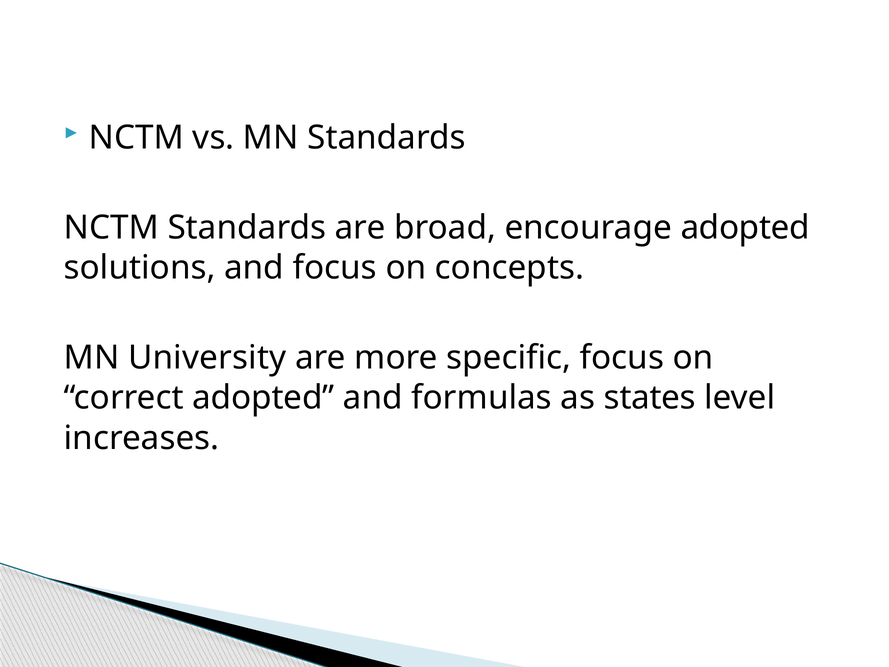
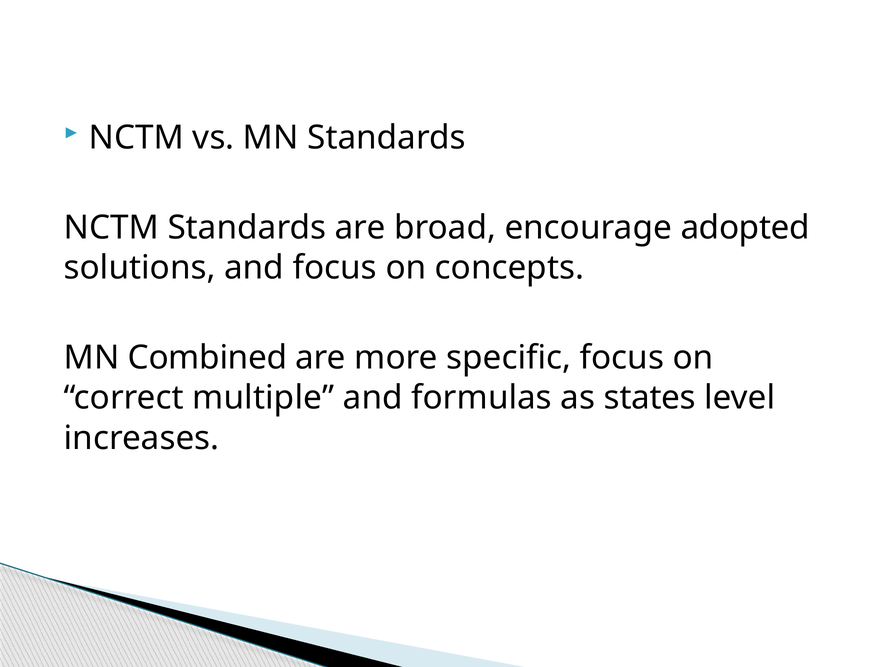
University: University -> Combined
correct adopted: adopted -> multiple
